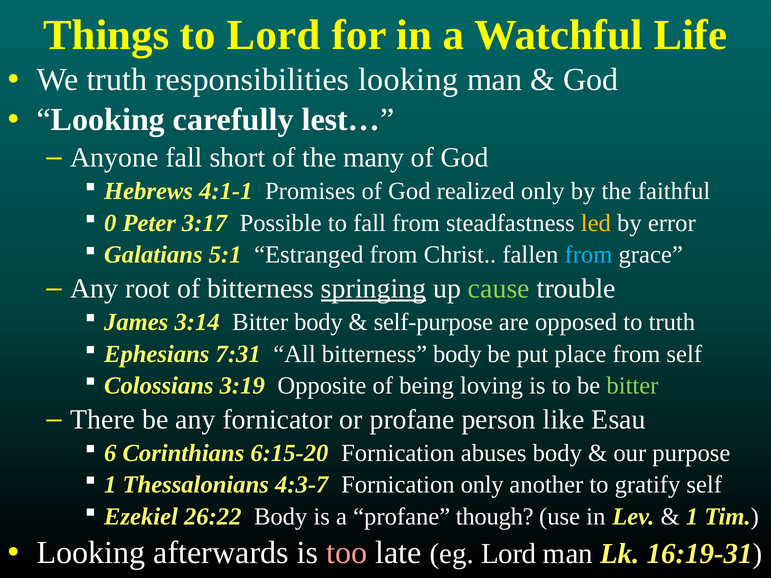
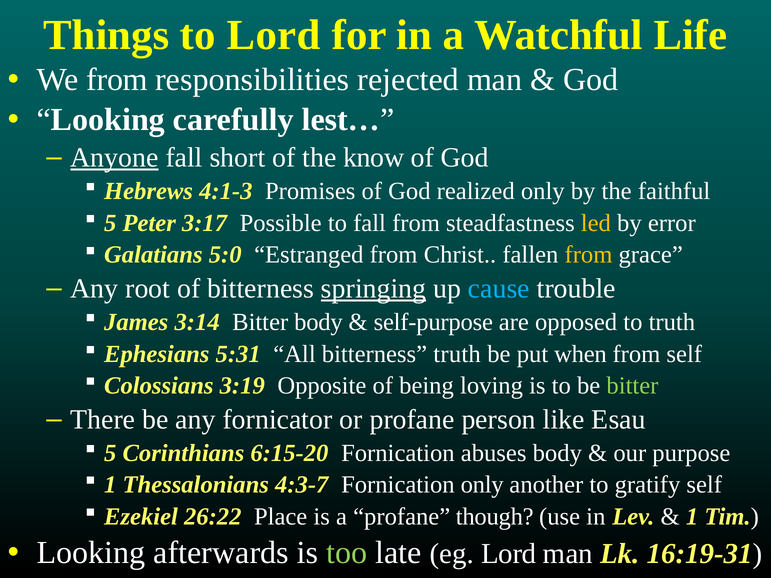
We truth: truth -> from
responsibilities looking: looking -> rejected
Anyone underline: none -> present
many: many -> know
4:1-1: 4:1-1 -> 4:1-3
0 at (110, 223): 0 -> 5
5:1: 5:1 -> 5:0
from at (588, 255) colour: light blue -> yellow
cause colour: light green -> light blue
7:31: 7:31 -> 5:31
bitterness body: body -> truth
place: place -> when
6 at (110, 453): 6 -> 5
26:22 Body: Body -> Place
too colour: pink -> light green
